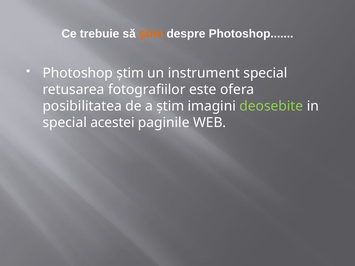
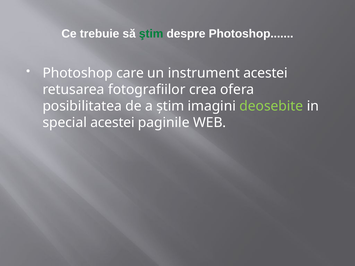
ştim at (151, 34) colour: orange -> green
Photoshop ştim: ştim -> care
instrument special: special -> acestei
este: este -> crea
